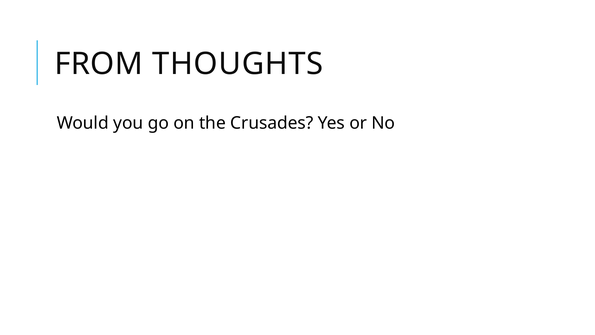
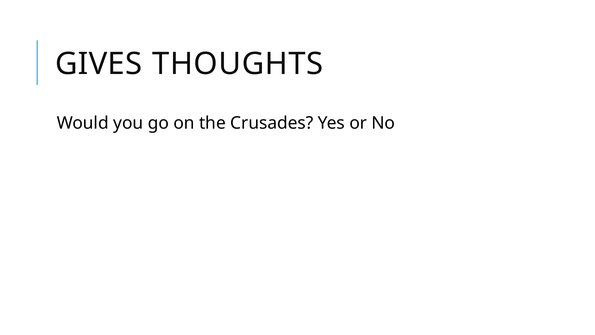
FROM: FROM -> GIVES
